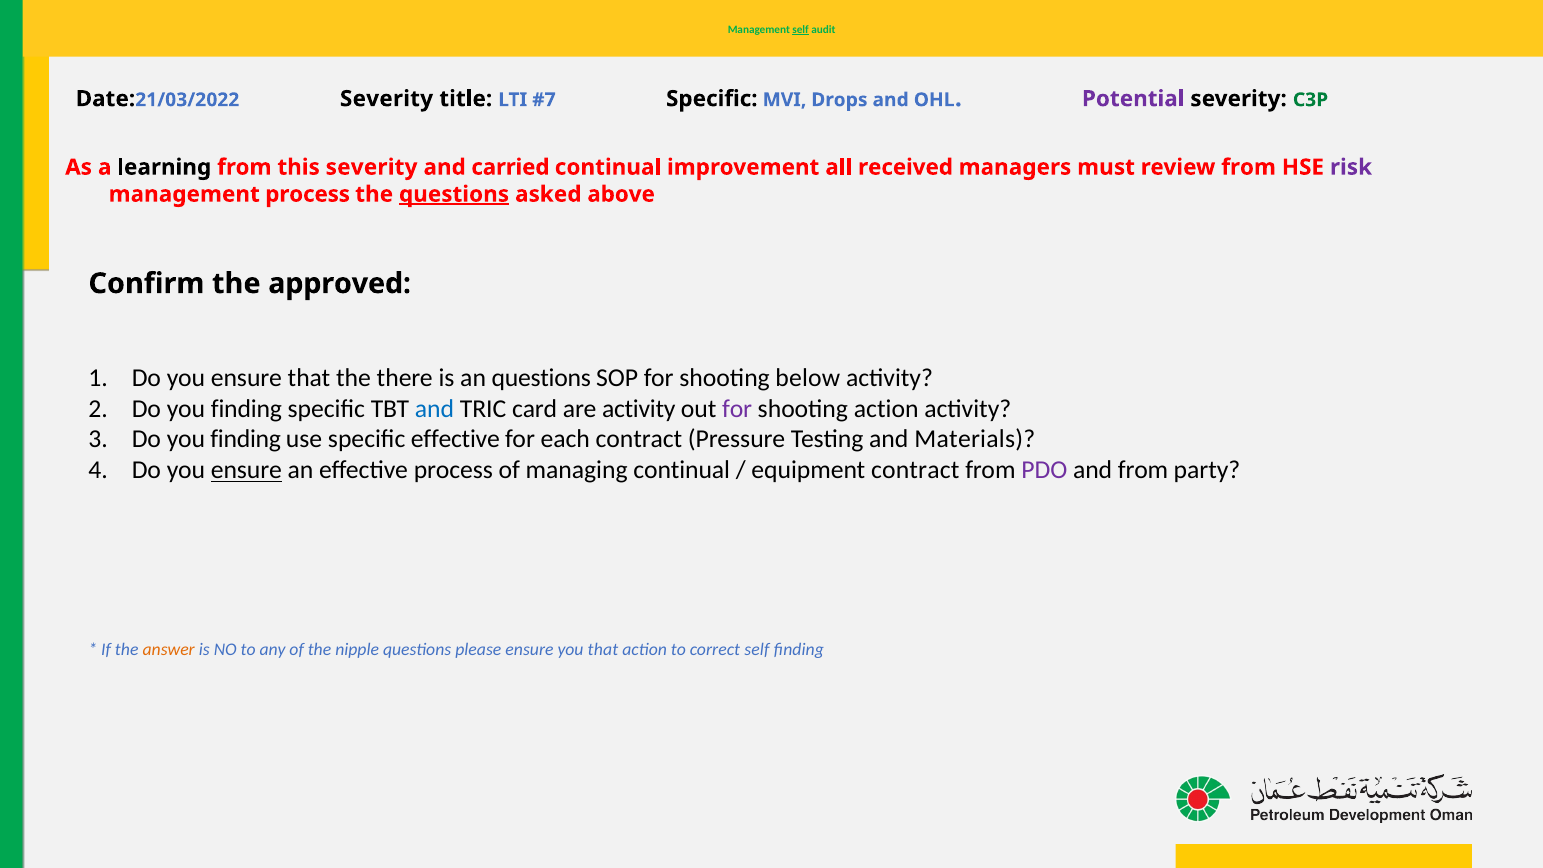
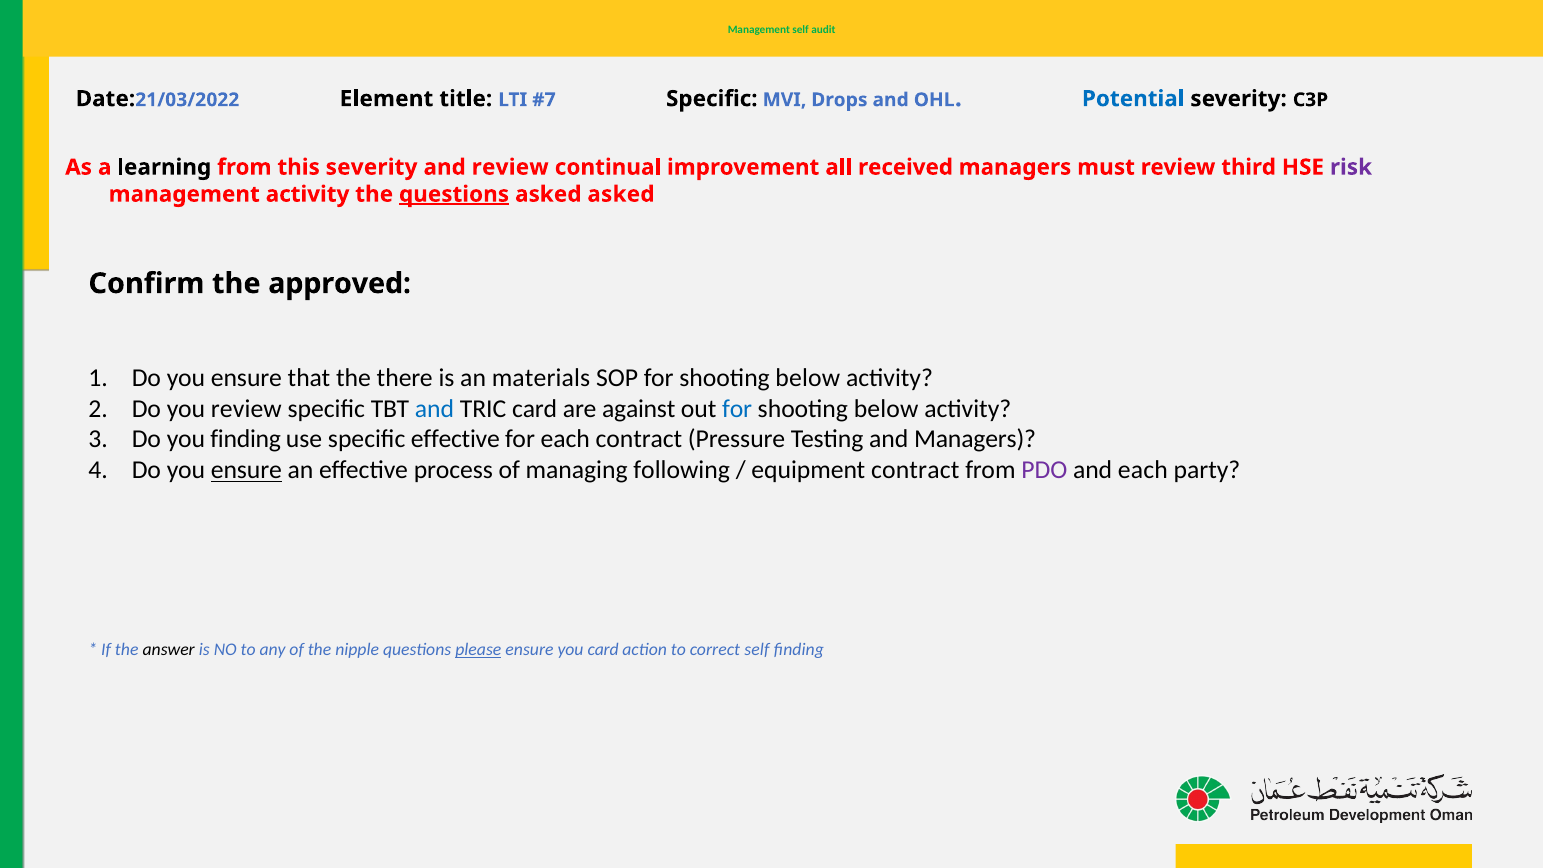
self at (801, 30) underline: present -> none
Date:21/03/2022 Severity: Severity -> Element
Potential colour: purple -> blue
C3P colour: green -> black
and carried: carried -> review
review from: from -> third
management process: process -> activity
asked above: above -> asked
an questions: questions -> materials
finding at (246, 409): finding -> review
are activity: activity -> against
for at (737, 409) colour: purple -> blue
action at (886, 409): action -> below
and Materials: Materials -> Managers
managing continual: continual -> following
and from: from -> each
answer colour: orange -> black
please underline: none -> present
you that: that -> card
